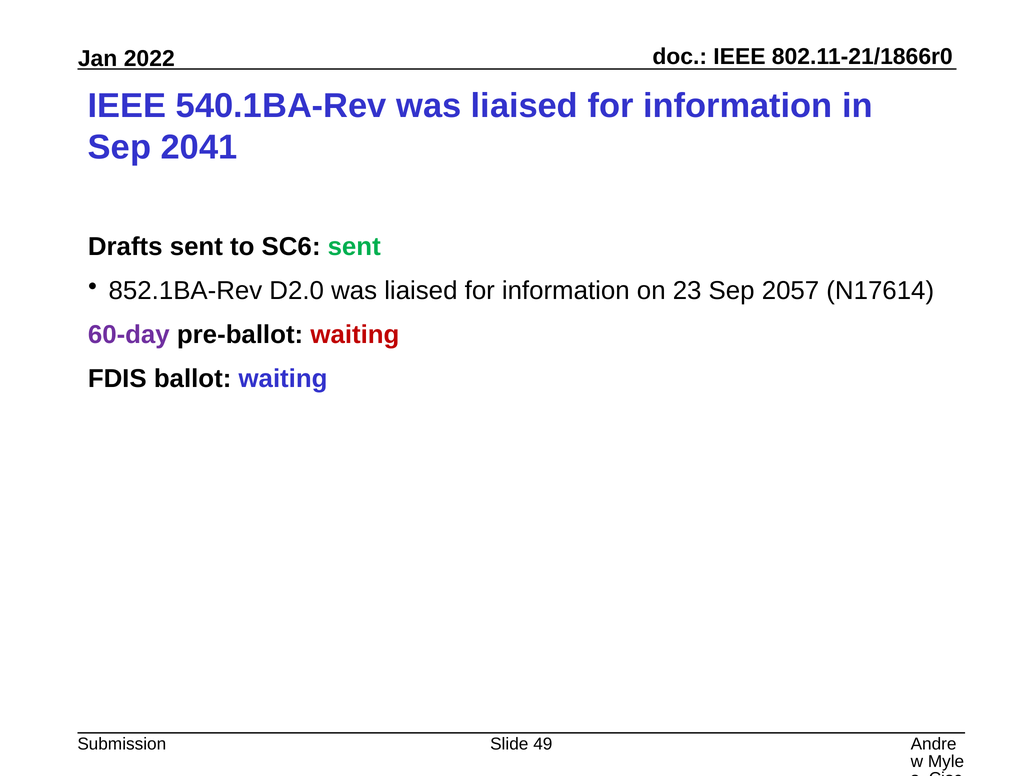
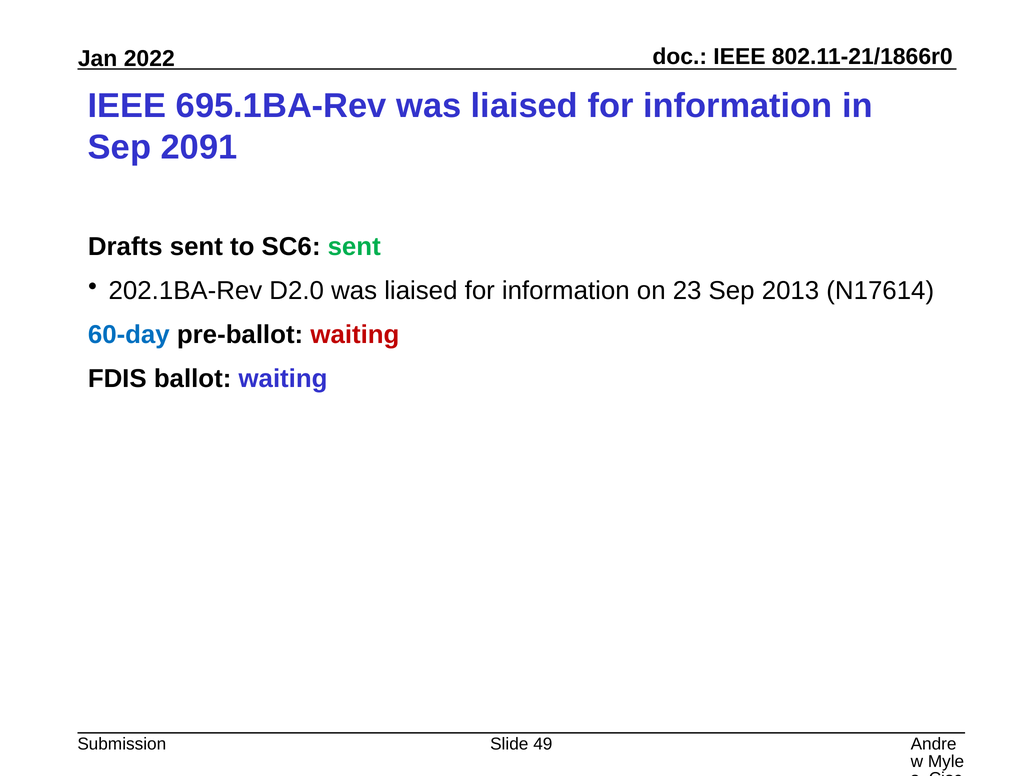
540.1BA-Rev: 540.1BA-Rev -> 695.1BA-Rev
2041: 2041 -> 2091
852.1BA-Rev: 852.1BA-Rev -> 202.1BA-Rev
2057: 2057 -> 2013
60-day colour: purple -> blue
